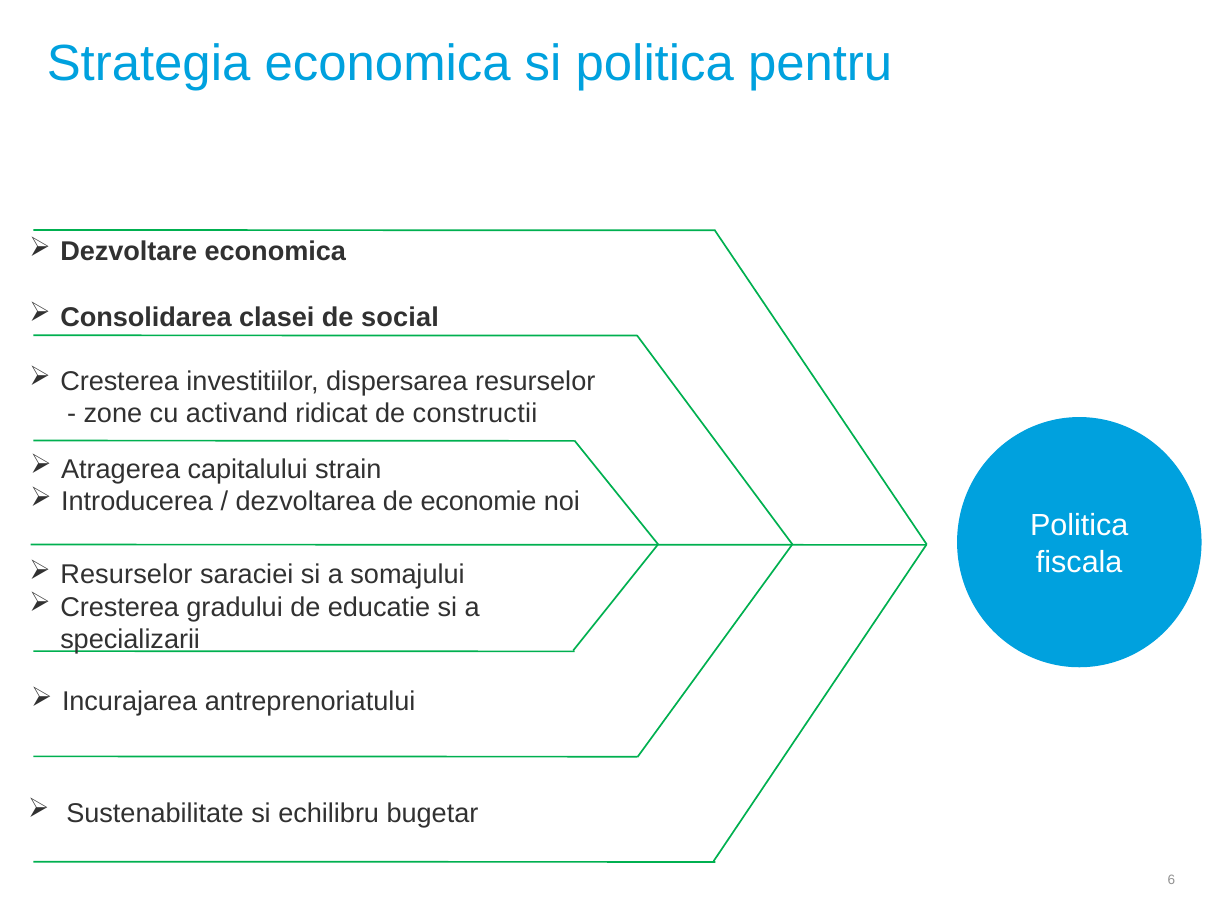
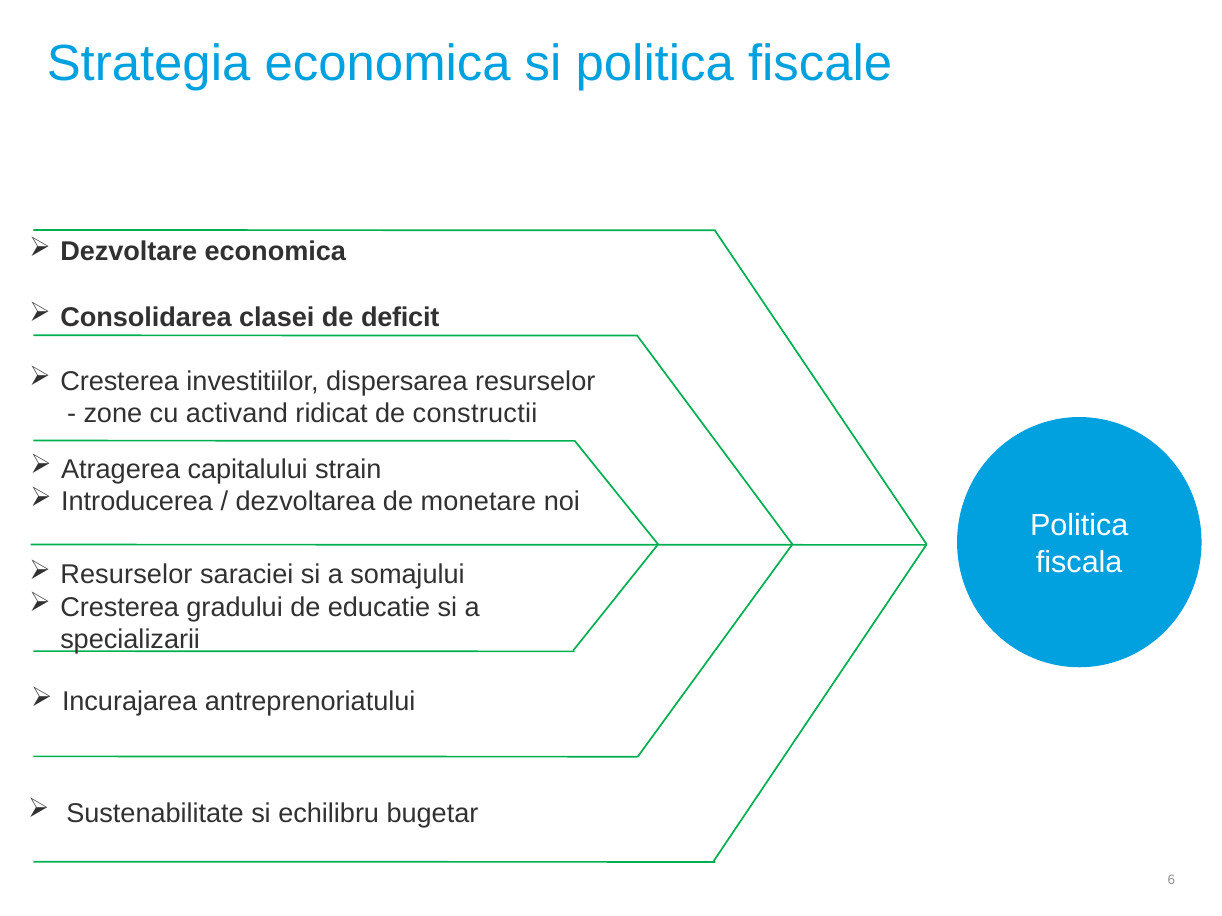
pentru: pentru -> fiscale
social: social -> deficit
economie: economie -> monetare
